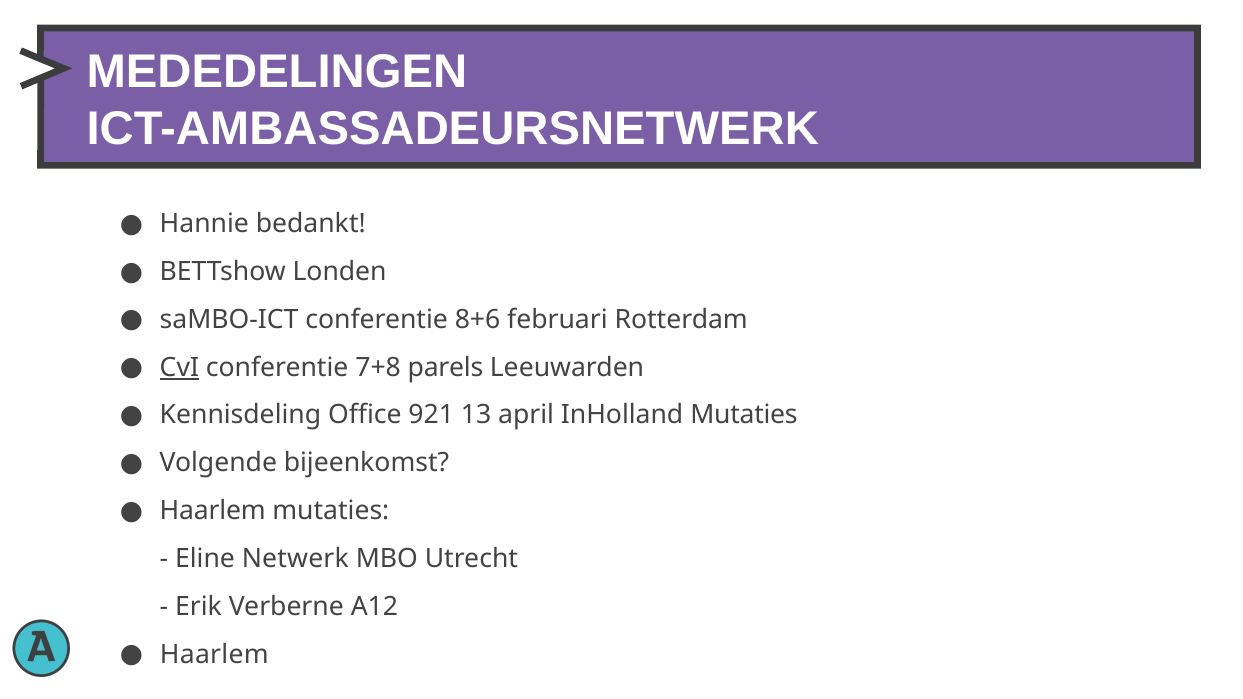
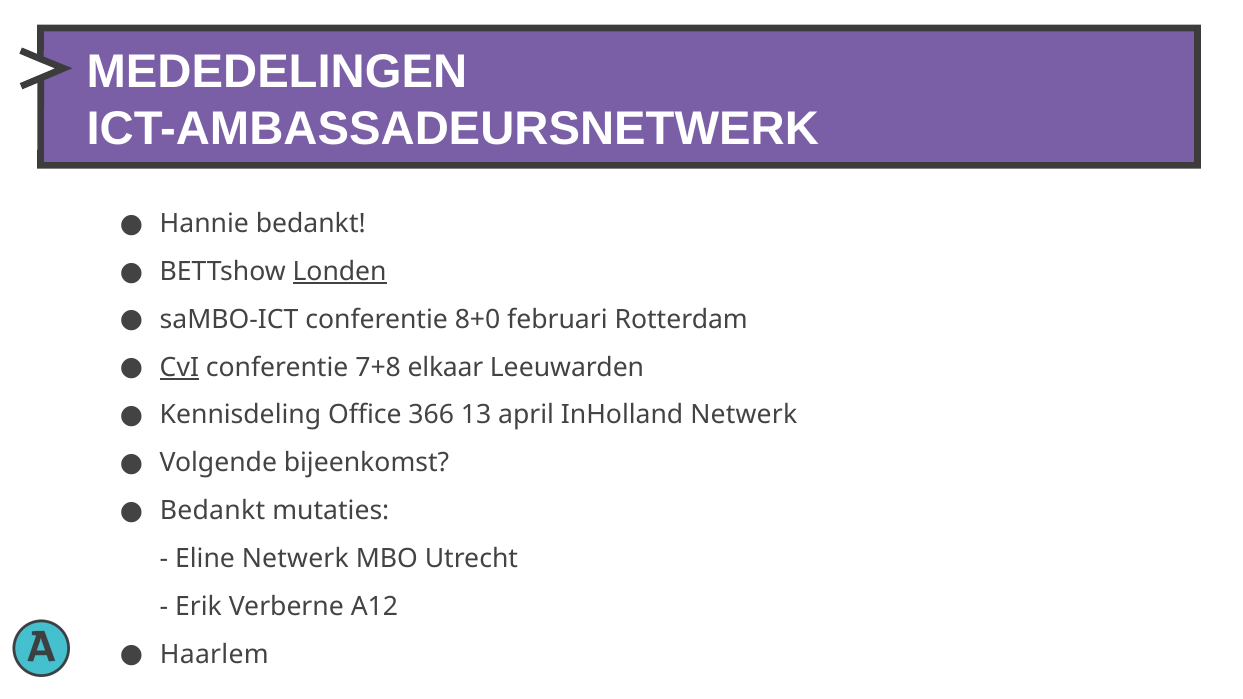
Londen underline: none -> present
8+6: 8+6 -> 8+0
parels: parels -> elkaar
921: 921 -> 366
InHolland Mutaties: Mutaties -> Netwerk
Haarlem at (213, 511): Haarlem -> Bedankt
